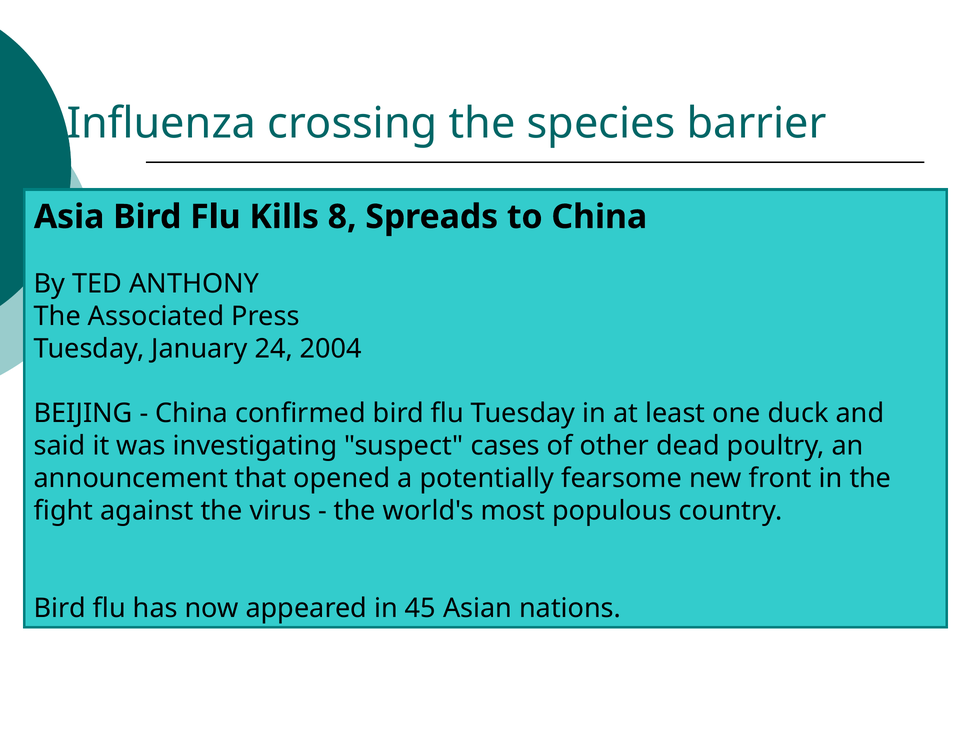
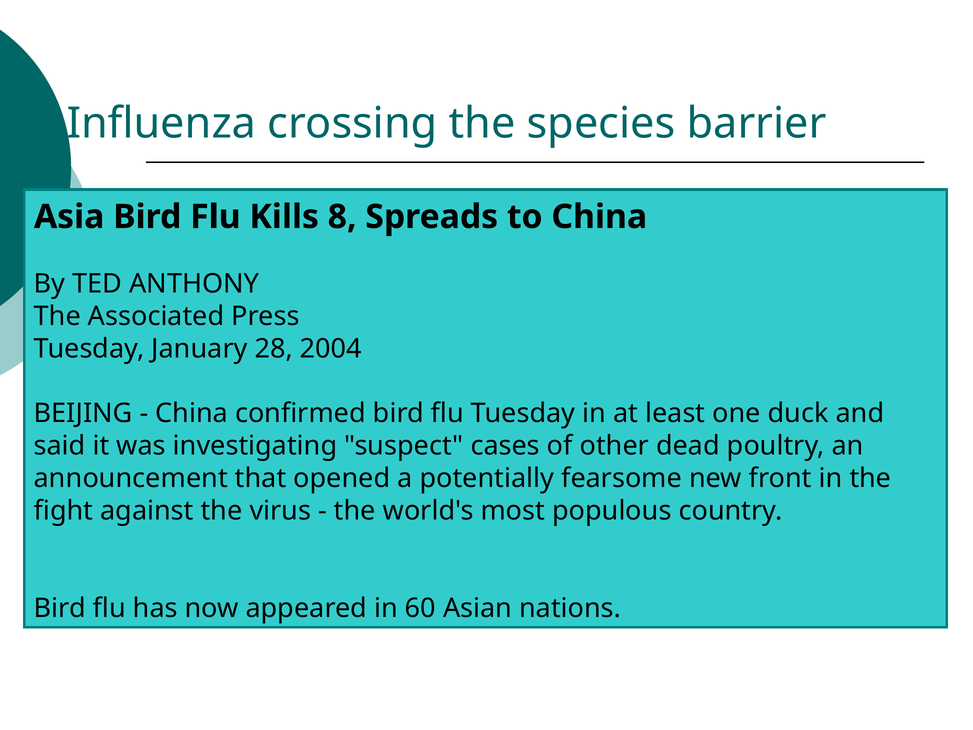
24: 24 -> 28
45: 45 -> 60
